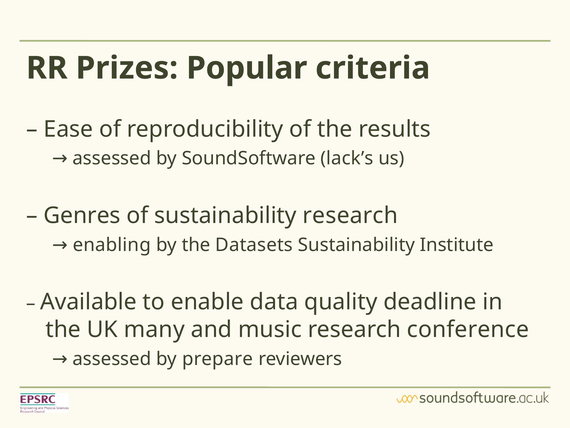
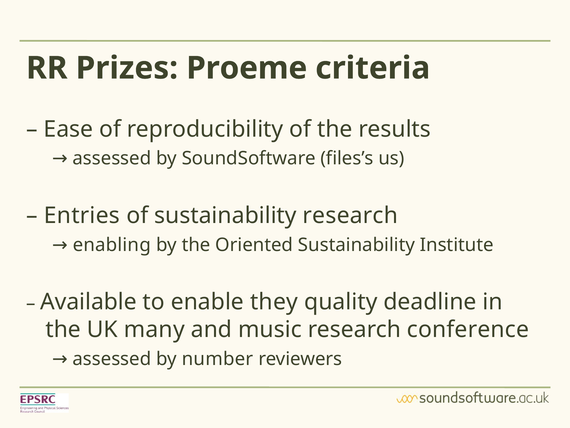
Popular: Popular -> Proeme
lack’s: lack’s -> files’s
Genres: Genres -> Entries
Datasets: Datasets -> Oriented
data: data -> they
prepare: prepare -> number
